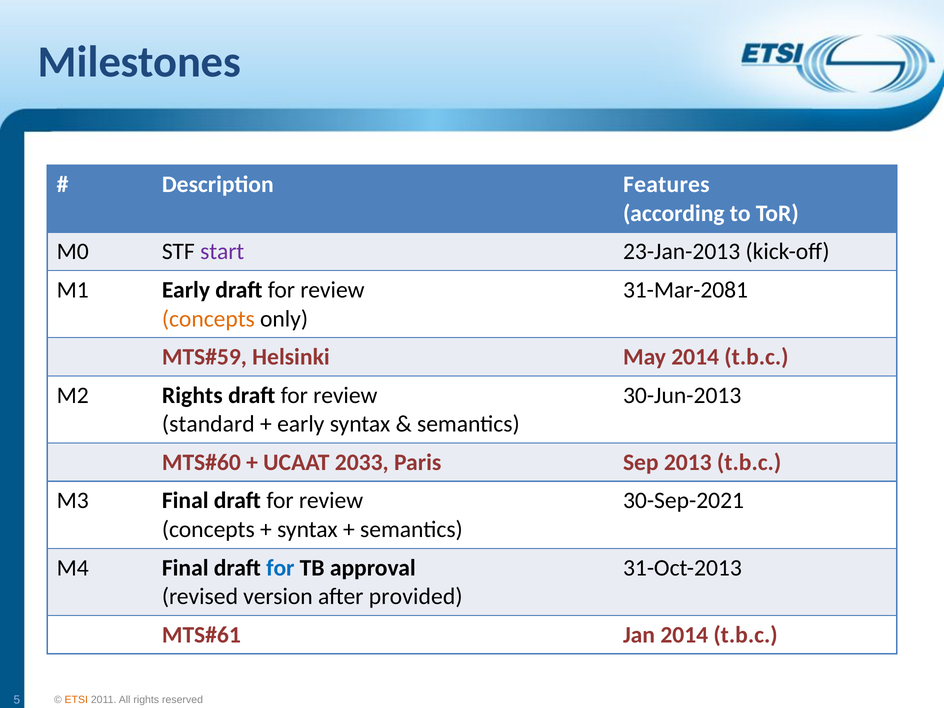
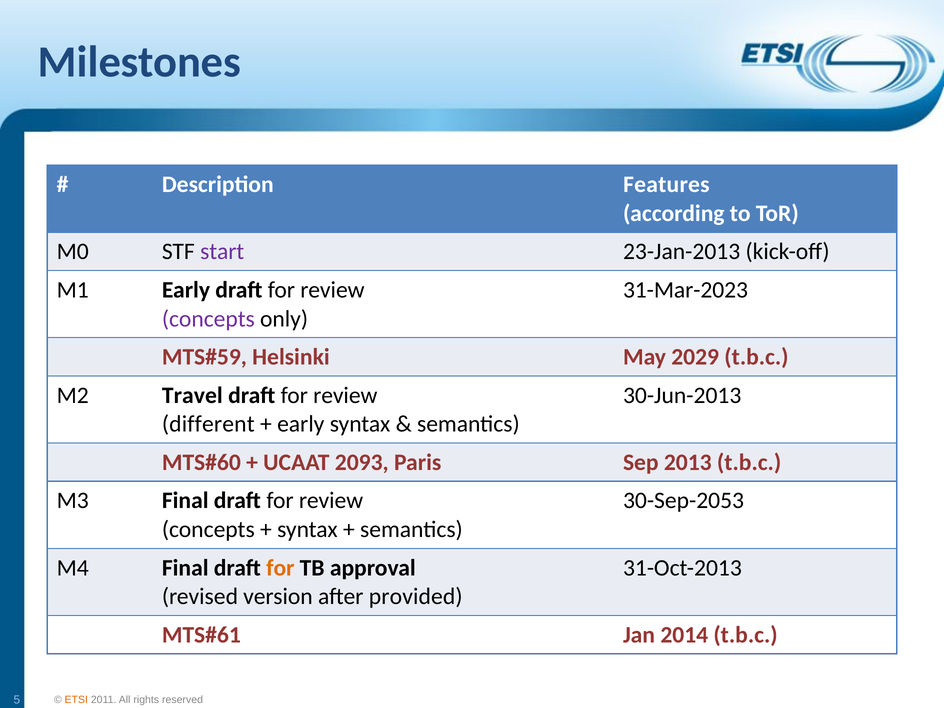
31-Mar-2081: 31-Mar-2081 -> 31-Mar-2023
concepts at (208, 319) colour: orange -> purple
May 2014: 2014 -> 2029
M2 Rights: Rights -> Travel
standard: standard -> different
2033: 2033 -> 2093
30-Sep-2021: 30-Sep-2021 -> 30-Sep-2053
for at (280, 568) colour: blue -> orange
